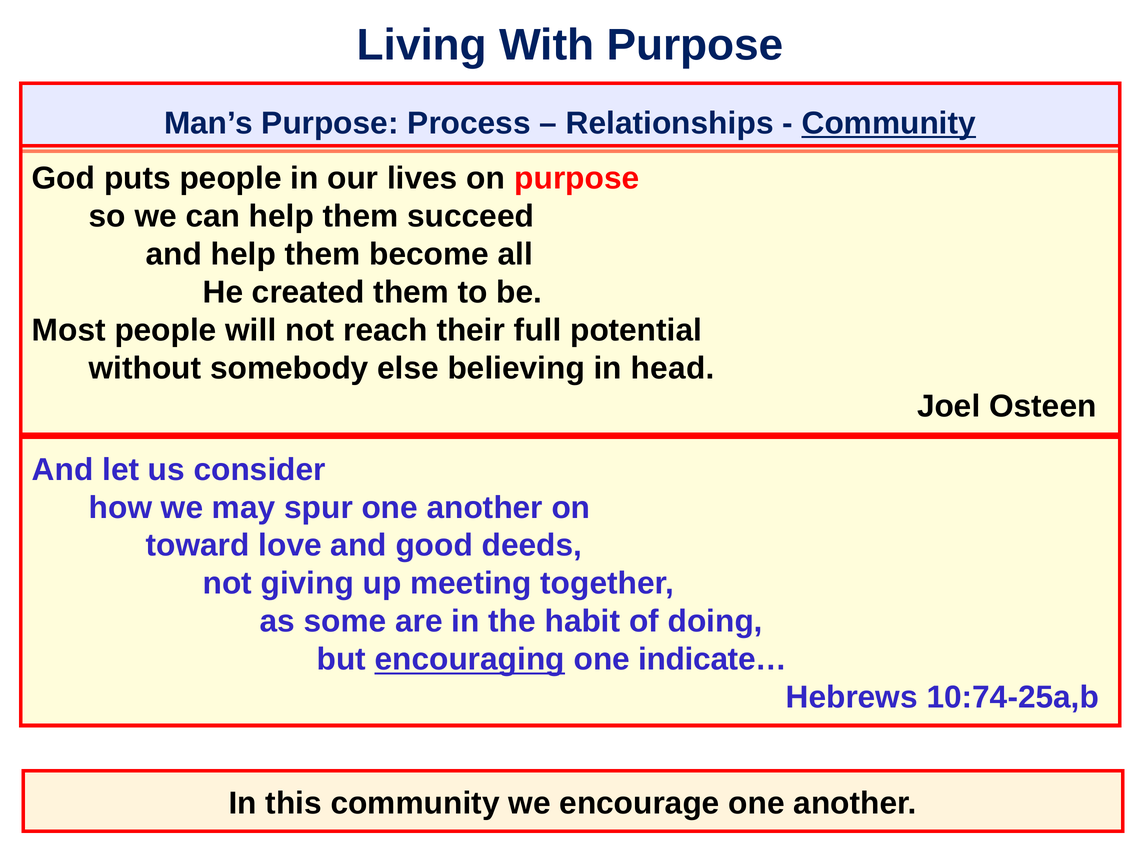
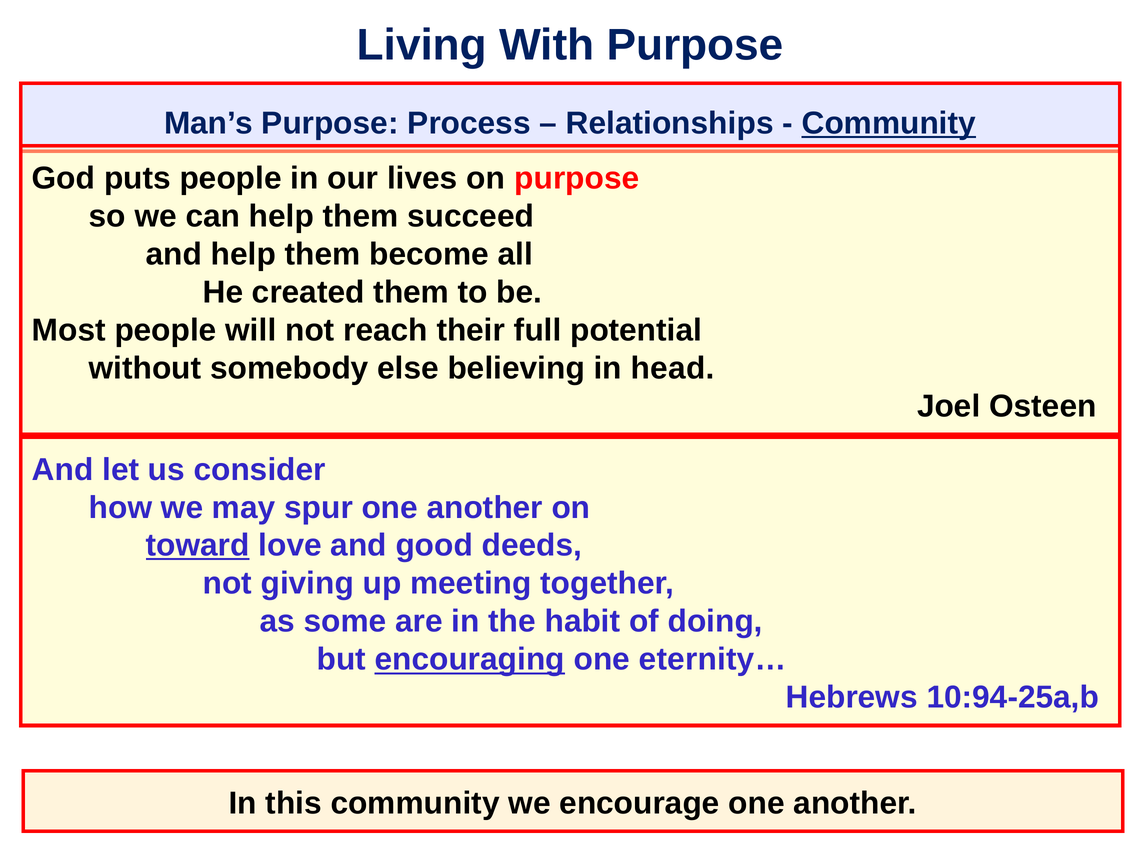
toward underline: none -> present
indicate…: indicate… -> eternity…
10:74-25a,b: 10:74-25a,b -> 10:94-25a,b
